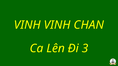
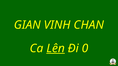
VINH at (27, 25): VINH -> GIAN
Lên underline: none -> present
3: 3 -> 0
